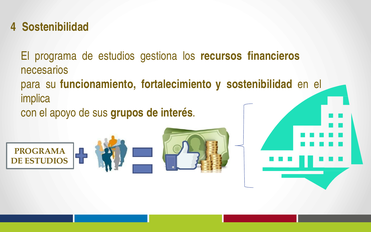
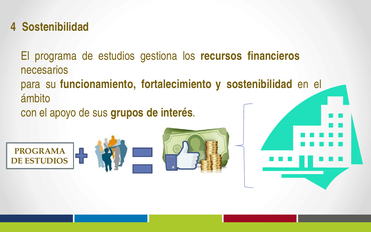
implica: implica -> ámbito
